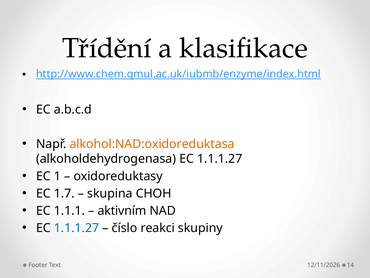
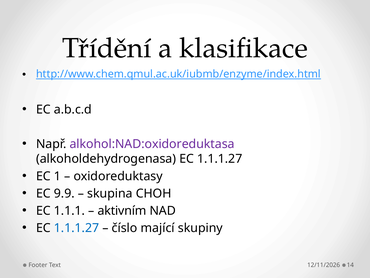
alkohol:NAD:oxidoreduktasa colour: orange -> purple
1.7: 1.7 -> 9.9
reakci: reakci -> mající
